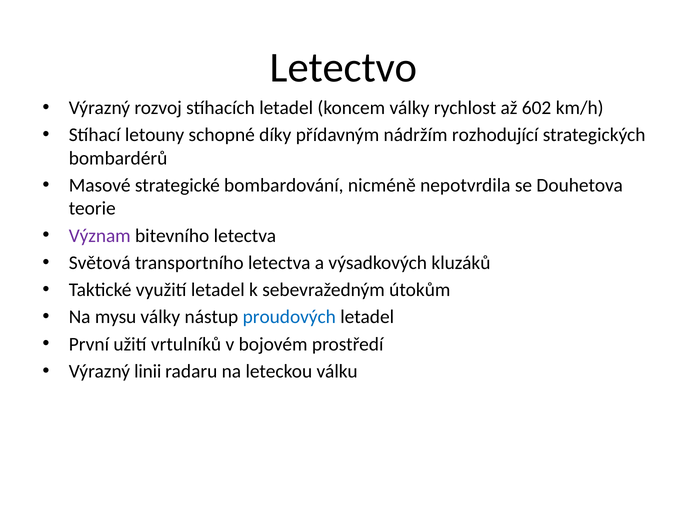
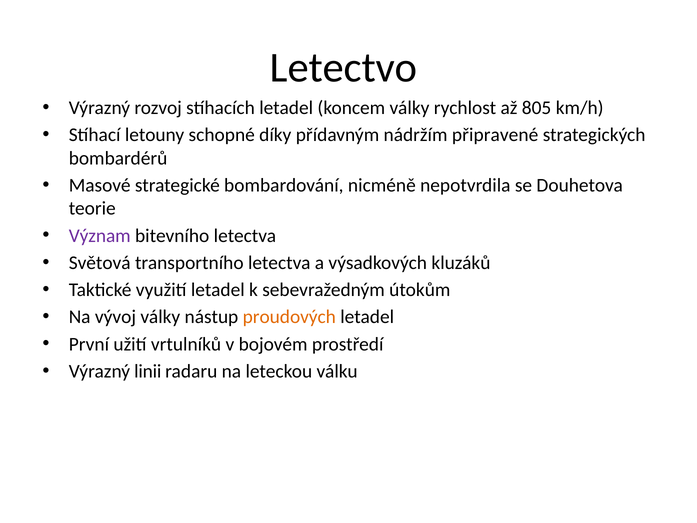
602: 602 -> 805
rozhodující: rozhodující -> připravené
mysu: mysu -> vývoj
proudových colour: blue -> orange
